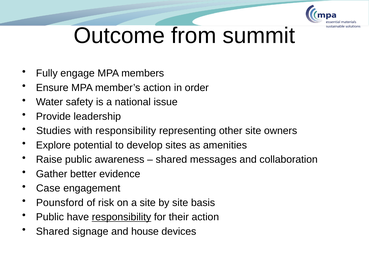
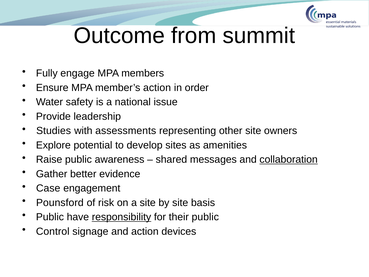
with responsibility: responsibility -> assessments
collaboration underline: none -> present
their action: action -> public
Shared at (53, 231): Shared -> Control
and house: house -> action
